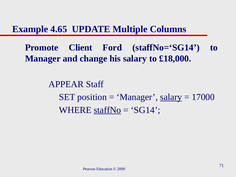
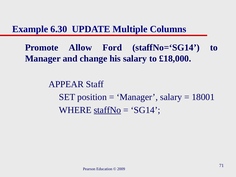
4.65: 4.65 -> 6.30
Client: Client -> Allow
salary at (171, 97) underline: present -> none
17000: 17000 -> 18001
